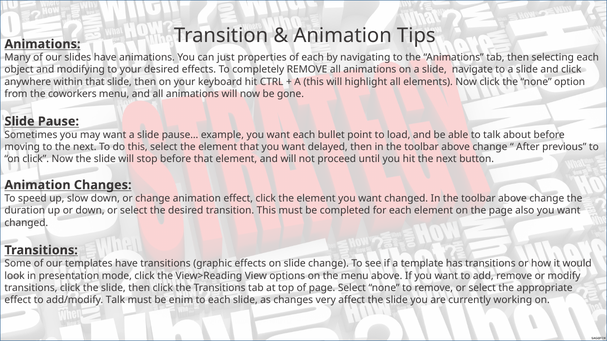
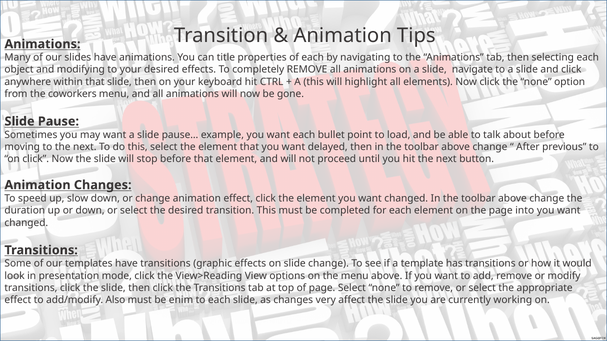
just: just -> title
also: also -> into
add/modify Talk: Talk -> Also
